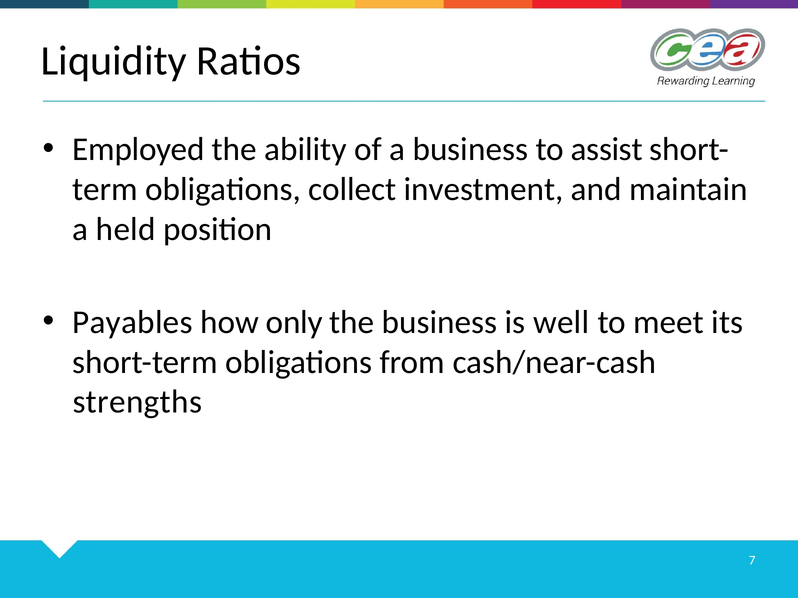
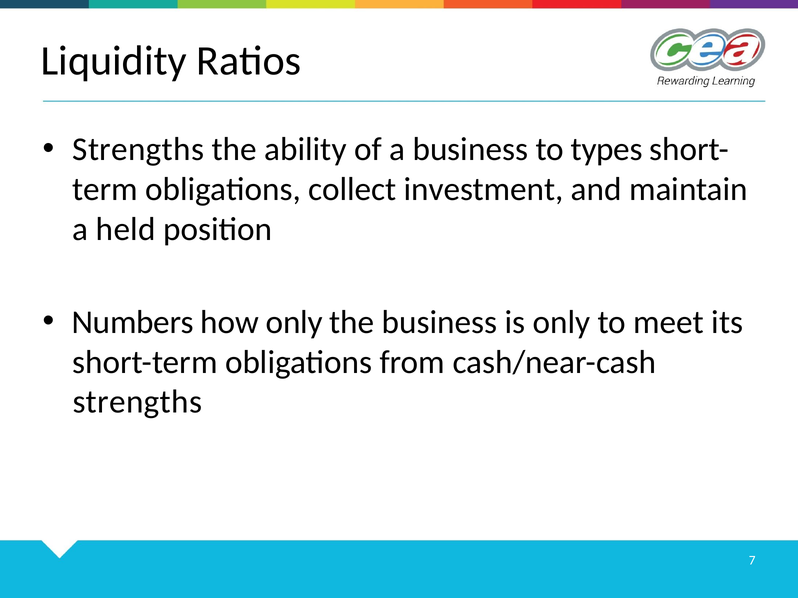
Employed at (139, 150): Employed -> Strengths
assist: assist -> types
Payables: Payables -> Numbers
is well: well -> only
